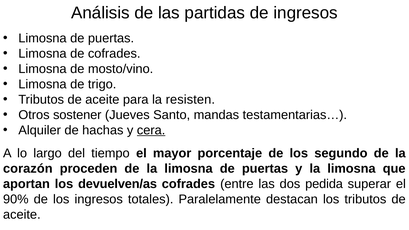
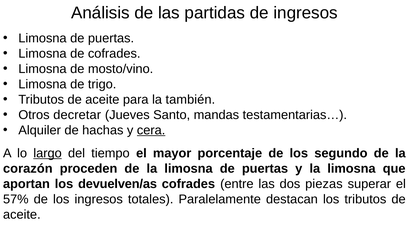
resisten: resisten -> también
sostener: sostener -> decretar
largo underline: none -> present
pedida: pedida -> piezas
90%: 90% -> 57%
